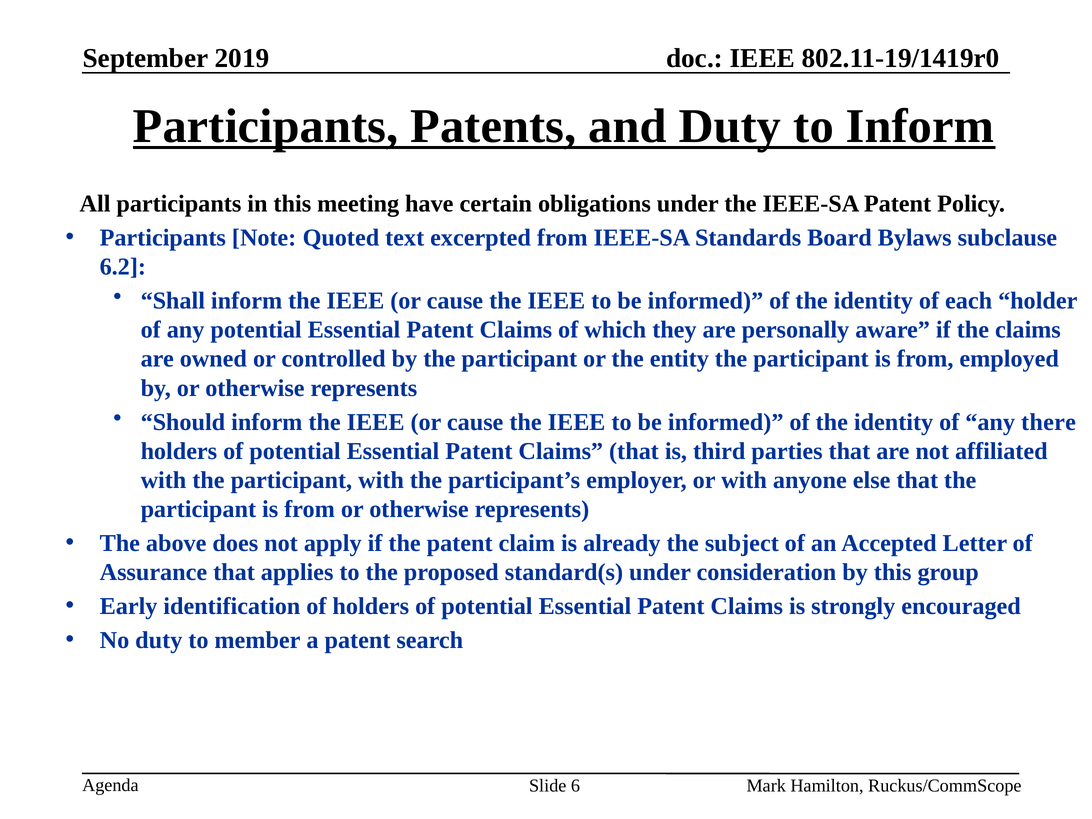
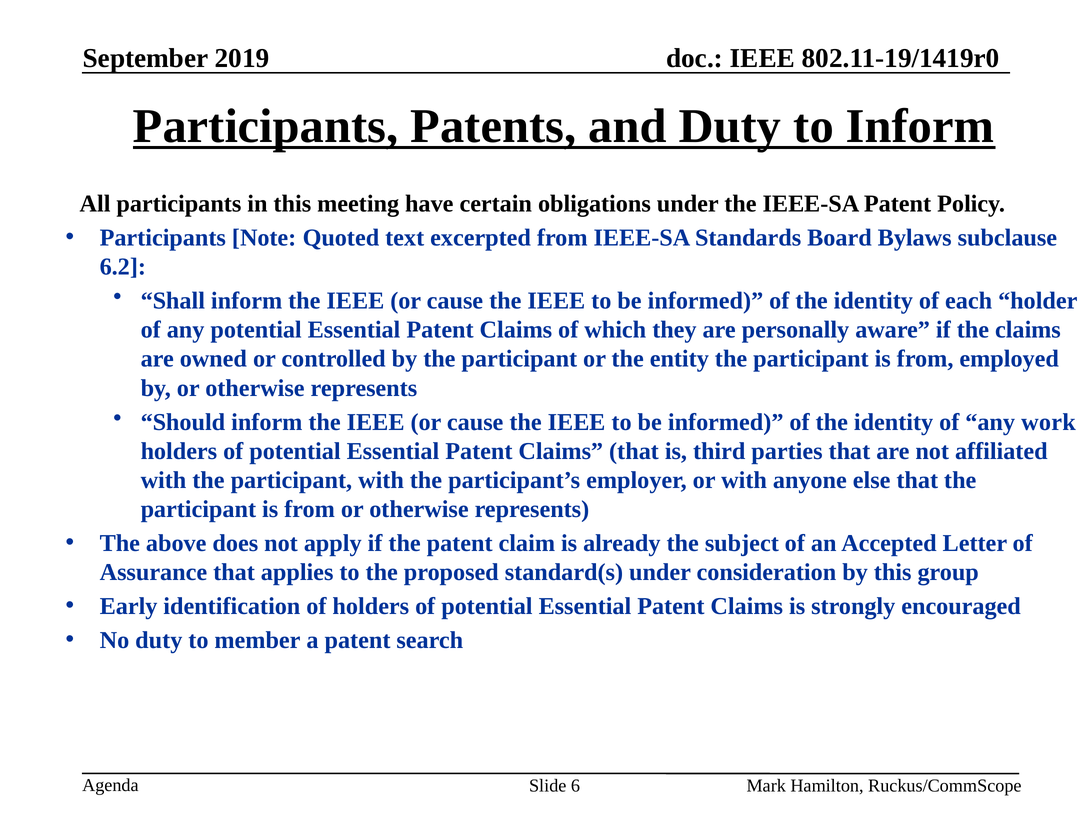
there: there -> work
